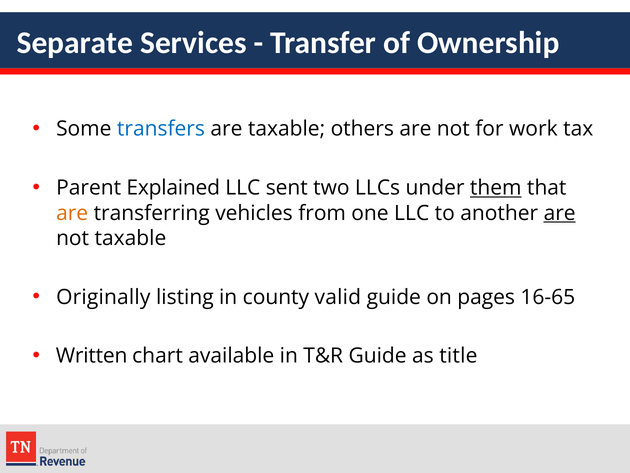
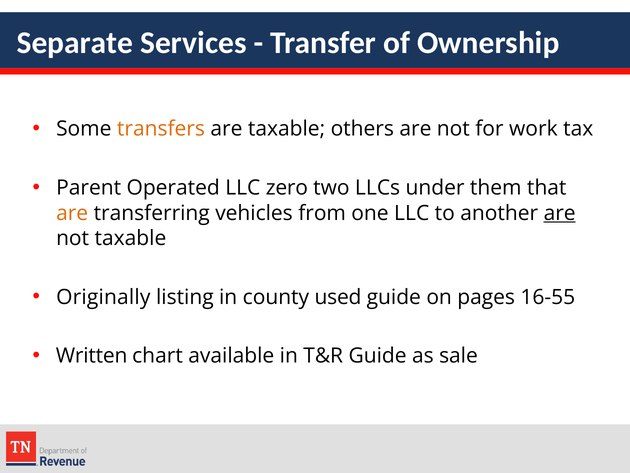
transfers colour: blue -> orange
Explained: Explained -> Operated
sent: sent -> zero
them underline: present -> none
valid: valid -> used
16-65: 16-65 -> 16-55
title: title -> sale
